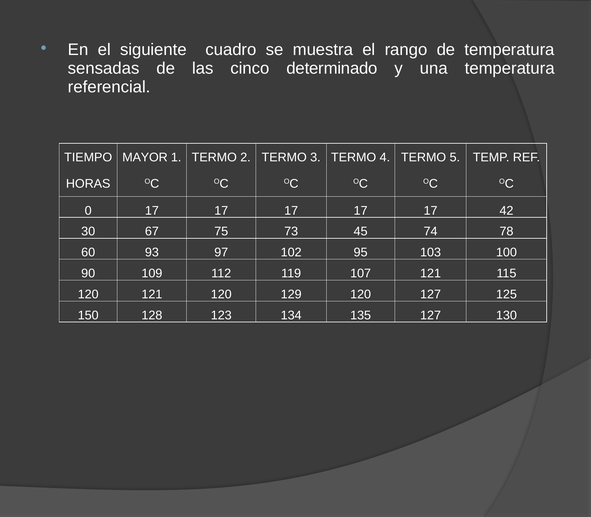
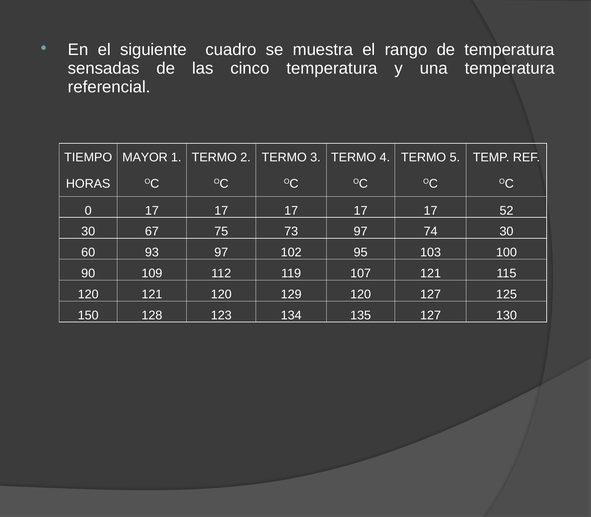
cinco determinado: determinado -> temperatura
42: 42 -> 52
73 45: 45 -> 97
74 78: 78 -> 30
